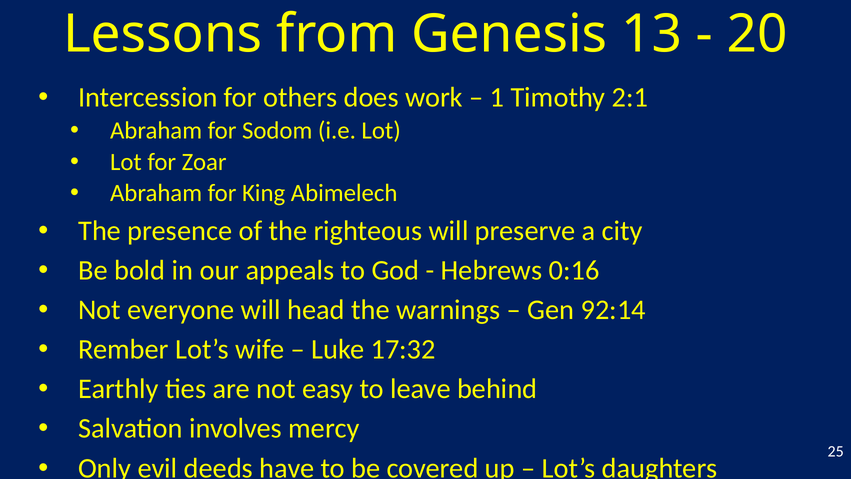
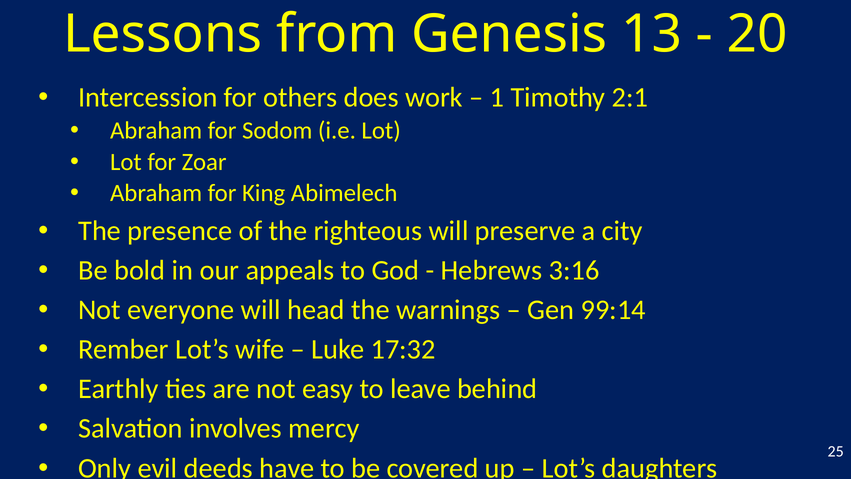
0:16: 0:16 -> 3:16
92:14: 92:14 -> 99:14
